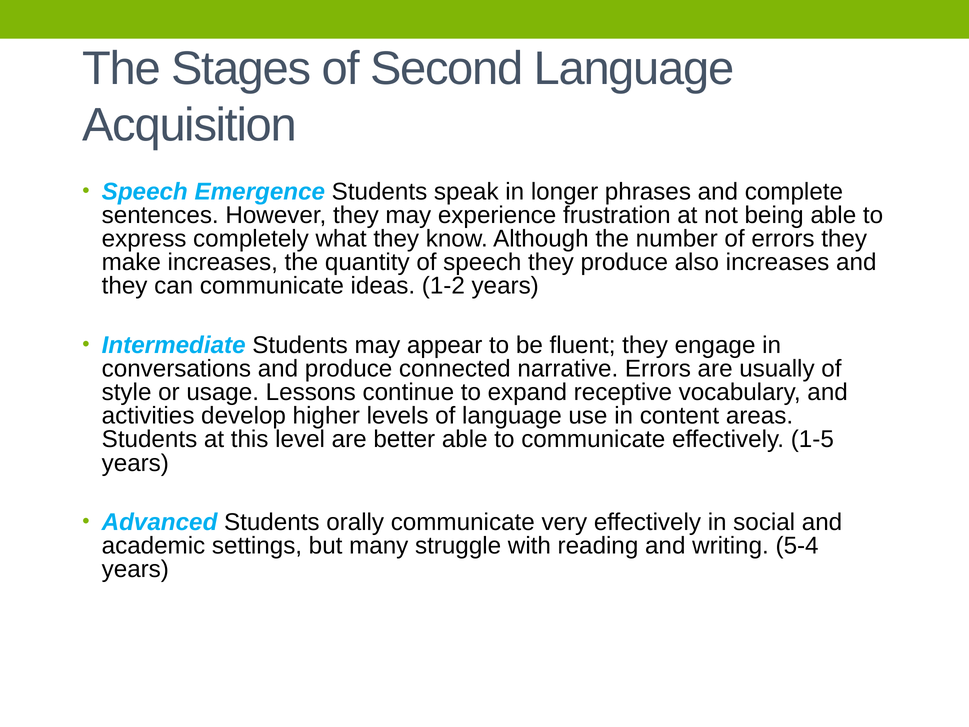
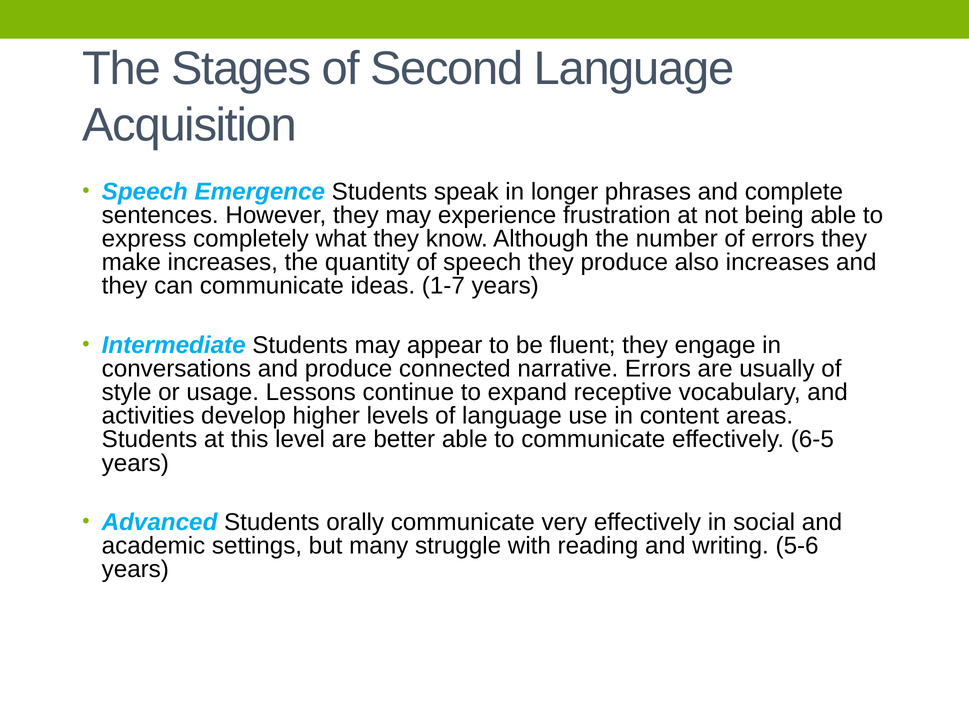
1-2: 1-2 -> 1-7
1-5: 1-5 -> 6-5
5-4: 5-4 -> 5-6
